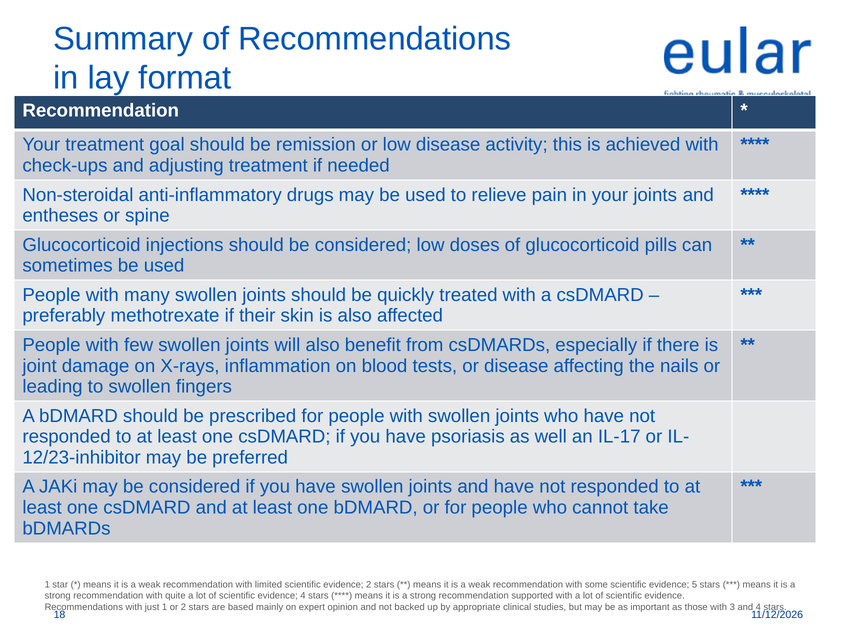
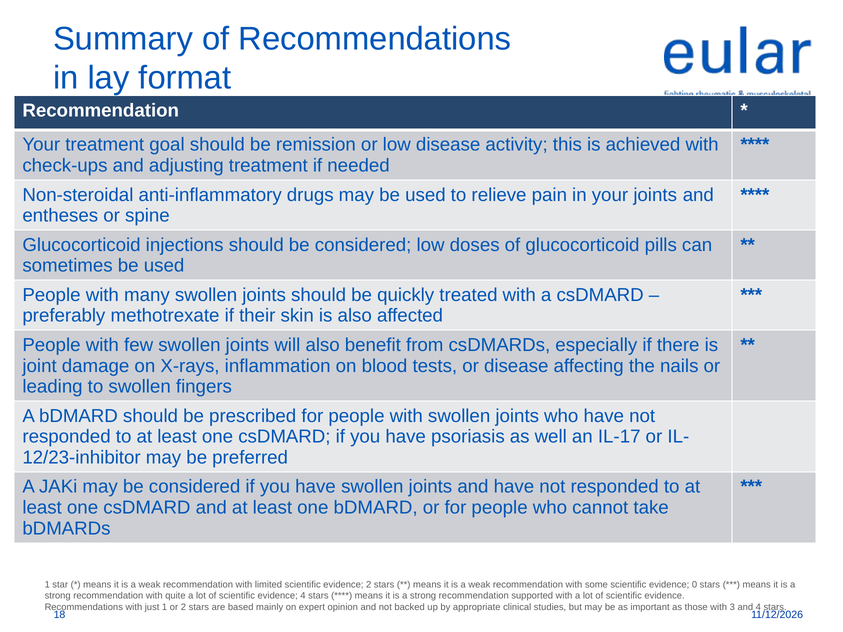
5: 5 -> 0
